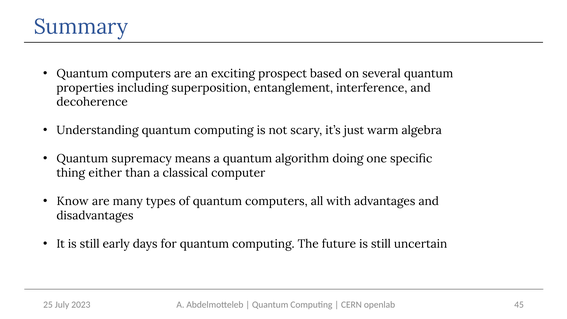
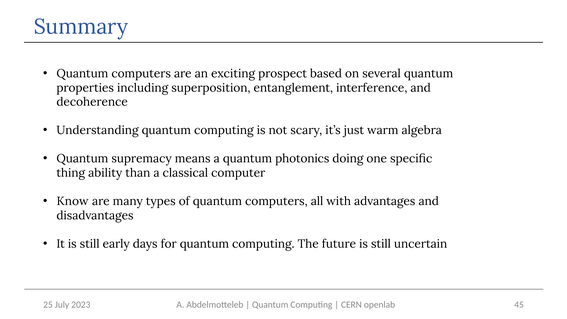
algorithm: algorithm -> photonics
either: either -> ability
